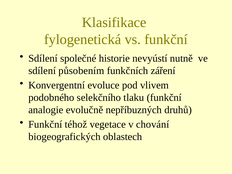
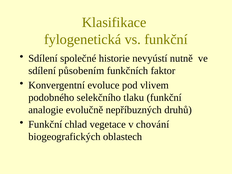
záření: záření -> faktor
téhož: téhož -> chlad
